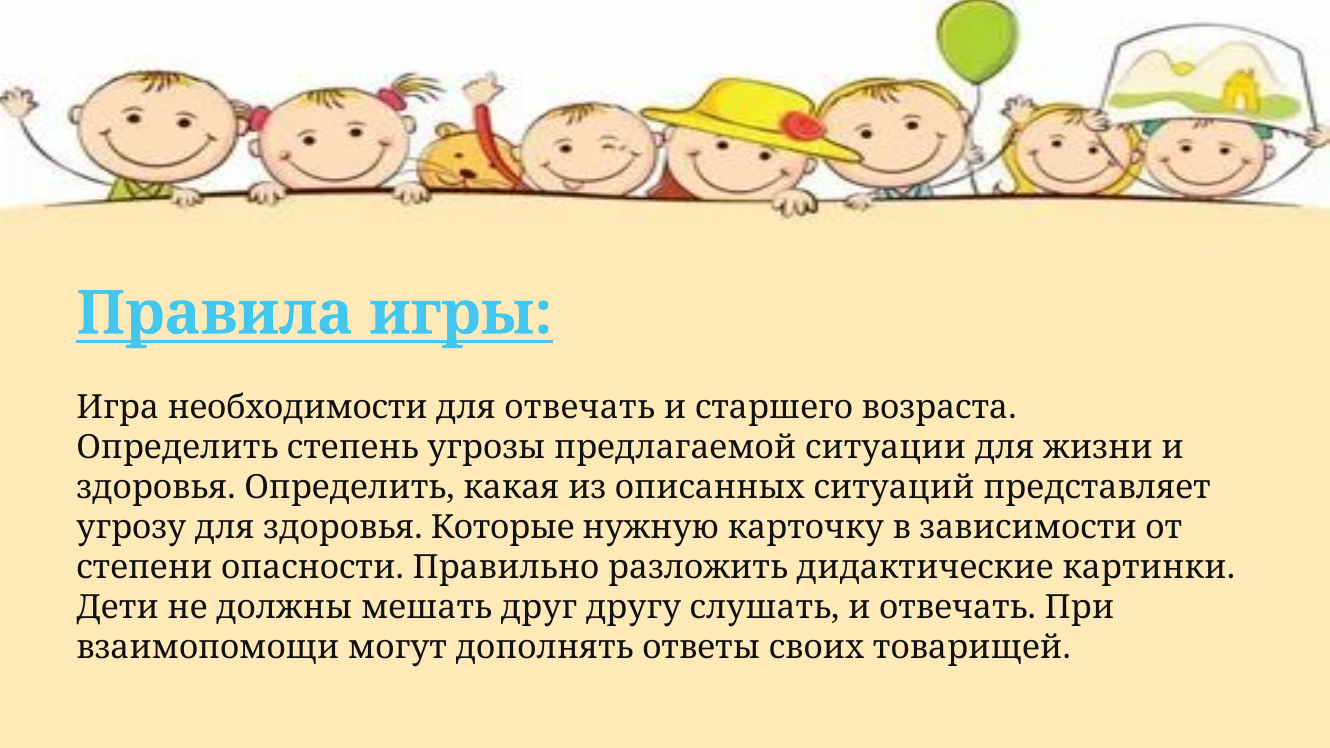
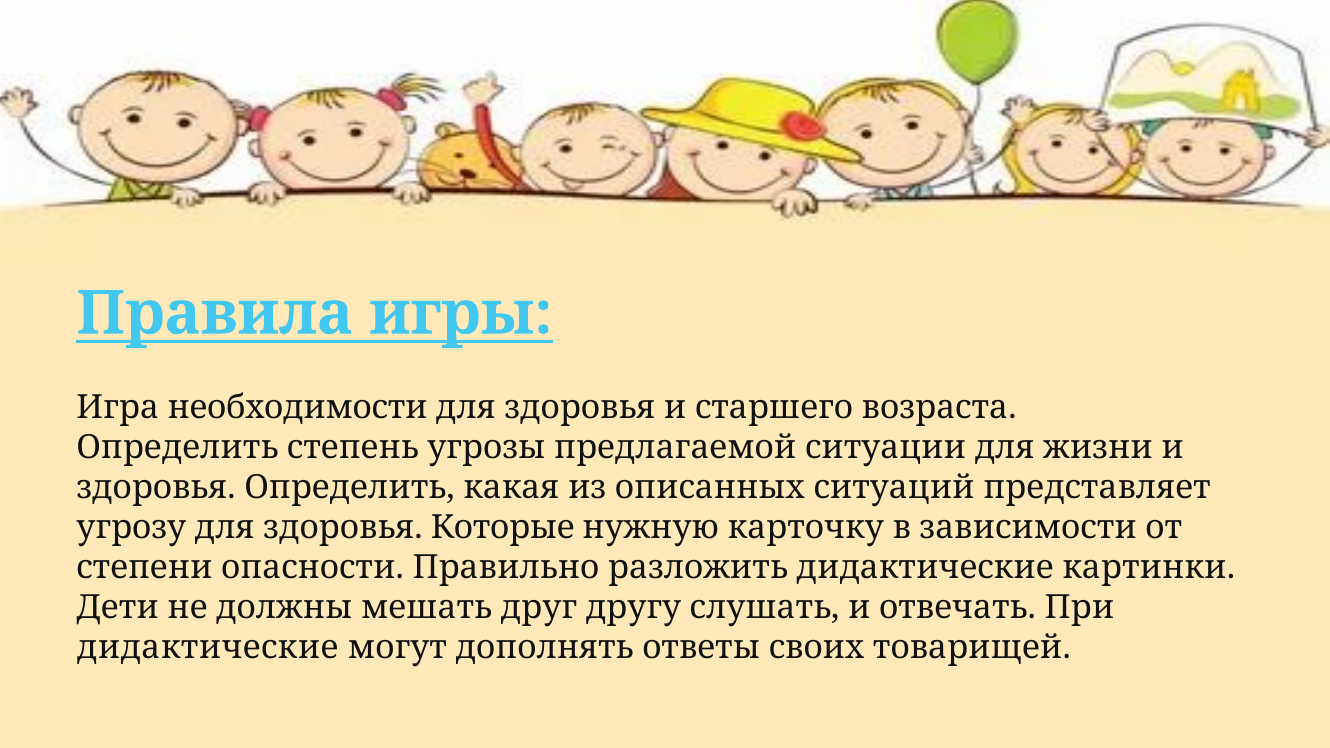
отвечать at (580, 408): отвечать -> здоровья
взаимопомощи at (208, 647): взаимопомощи -> дидактические
